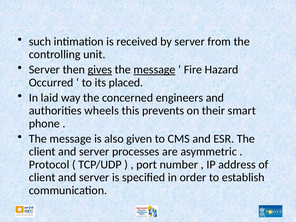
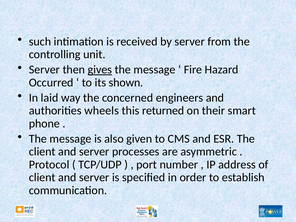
message at (155, 70) underline: present -> none
placed: placed -> shown
prevents: prevents -> returned
